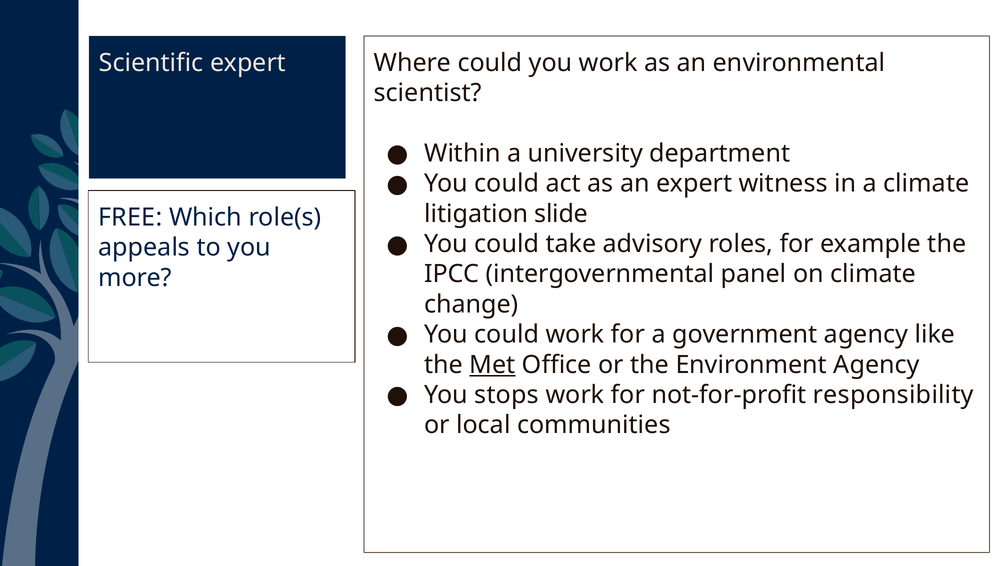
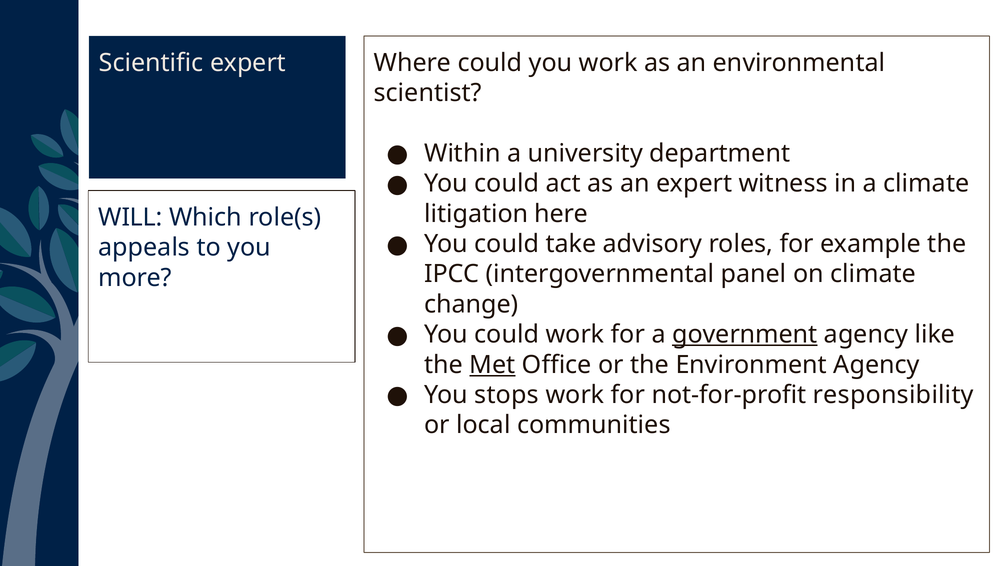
slide: slide -> here
FREE: FREE -> WILL
government underline: none -> present
